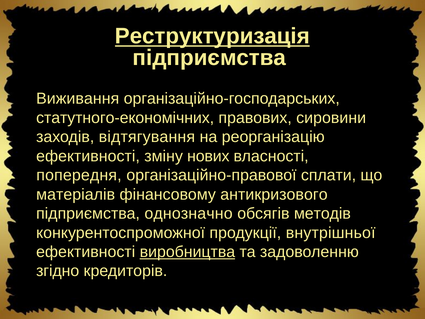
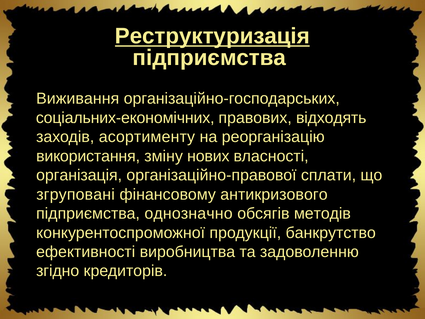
статутного-економічних: статутного-економічних -> соціальних-економічних
сировини: сировини -> відходять
відтягування: відтягування -> асортименту
ефективності at (88, 156): ефективності -> використання
попередня: попередня -> організація
матеріалів: матеріалів -> згруповані
внутрішньої: внутрішньої -> банкрутство
виробництва underline: present -> none
